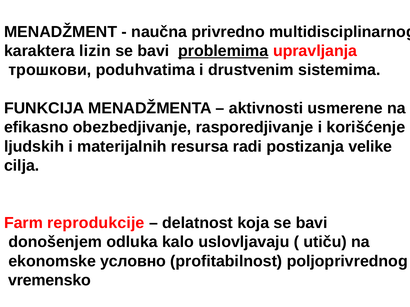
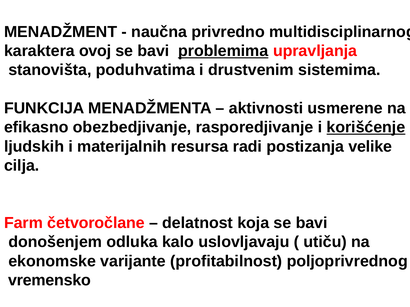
lizin: lizin -> ovoj
трошкови: трошкови -> stanovišta
korišćenje underline: none -> present
reprodukcije: reprodukcije -> četvoročlane
условно: условно -> varijante
